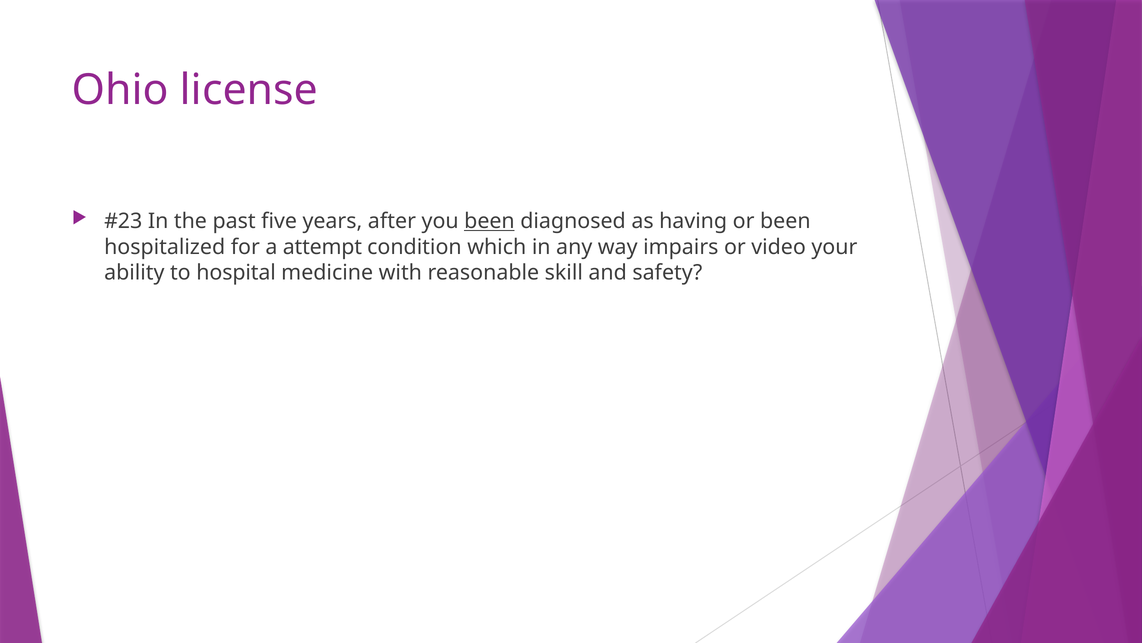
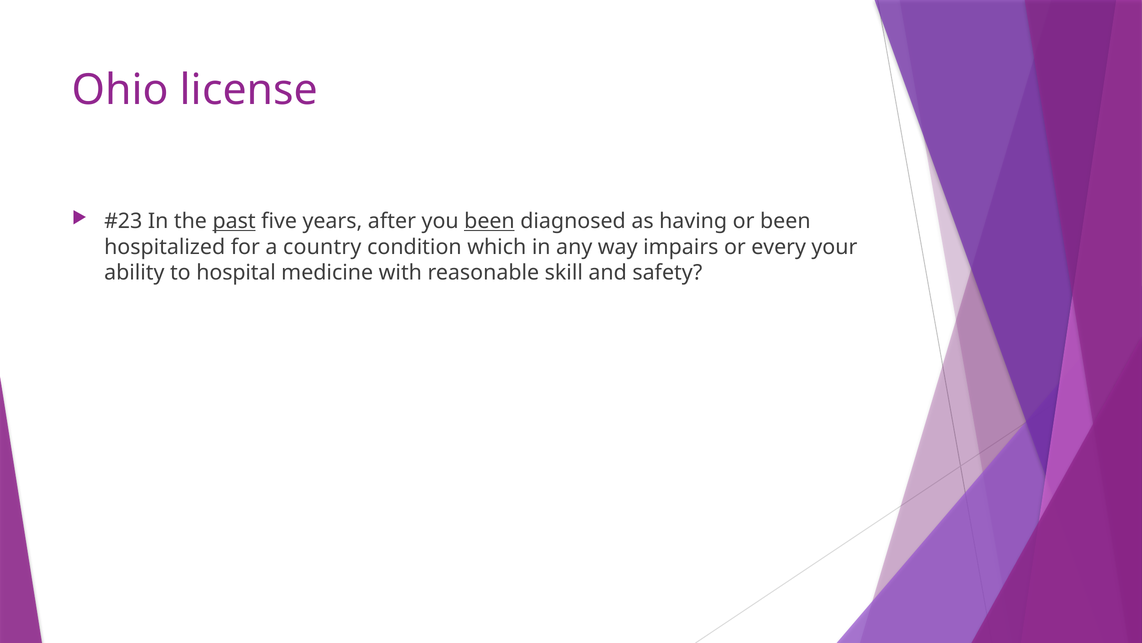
past underline: none -> present
attempt: attempt -> country
video: video -> every
